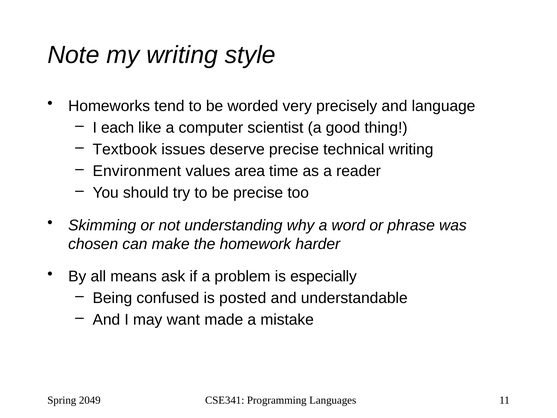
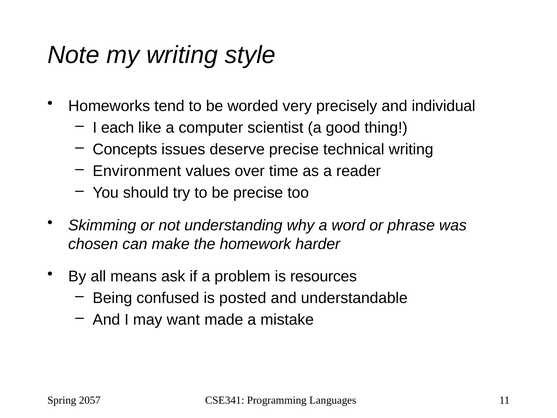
language: language -> individual
Textbook: Textbook -> Concepts
area: area -> over
especially: especially -> resources
2049: 2049 -> 2057
